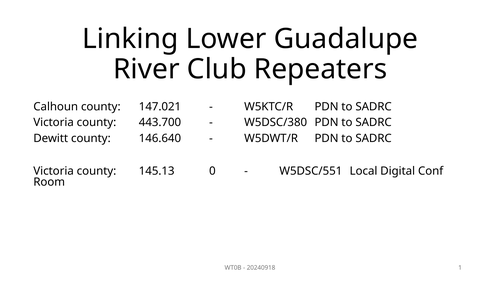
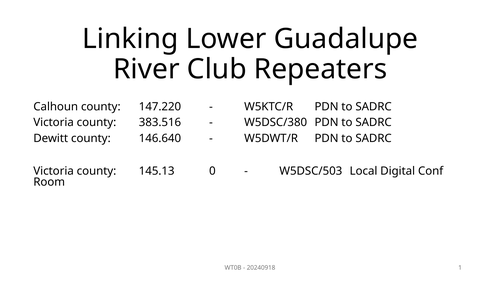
147.021: 147.021 -> 147.220
443.700: 443.700 -> 383.516
W5DSC/551: W5DSC/551 -> W5DSC/503
